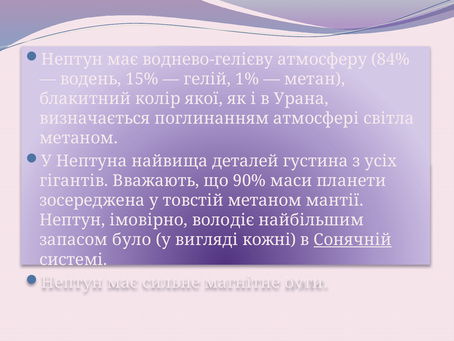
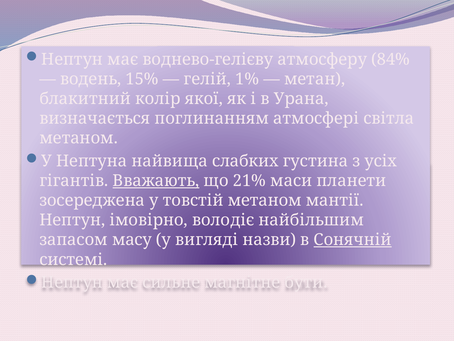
деталей: деталей -> слабких
Вважають underline: none -> present
90%: 90% -> 21%
було: було -> масу
кожні: кожні -> назви
